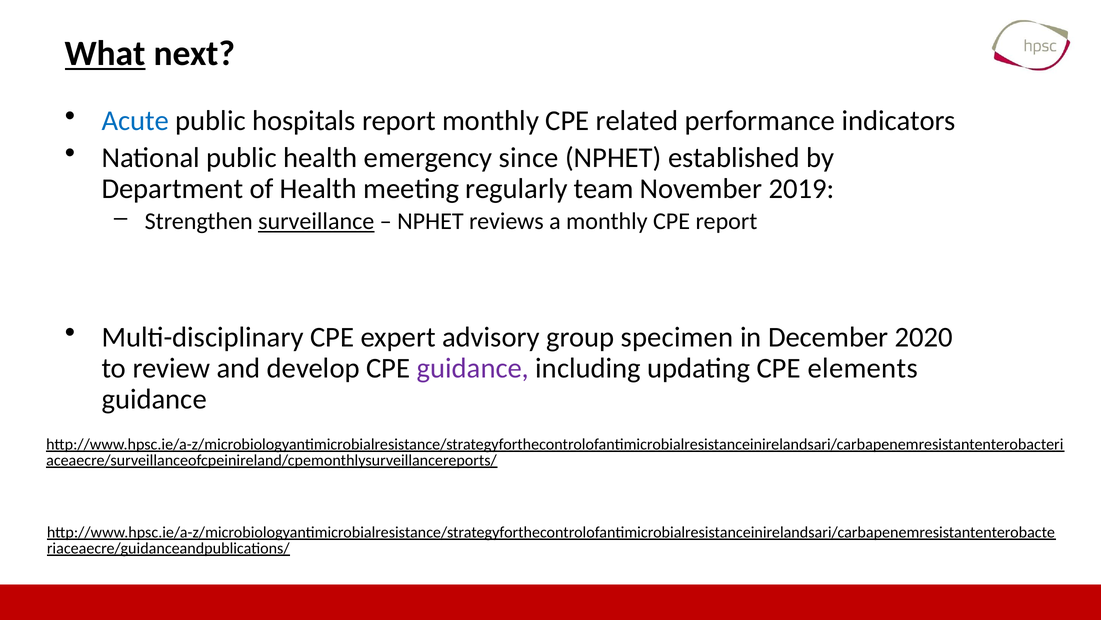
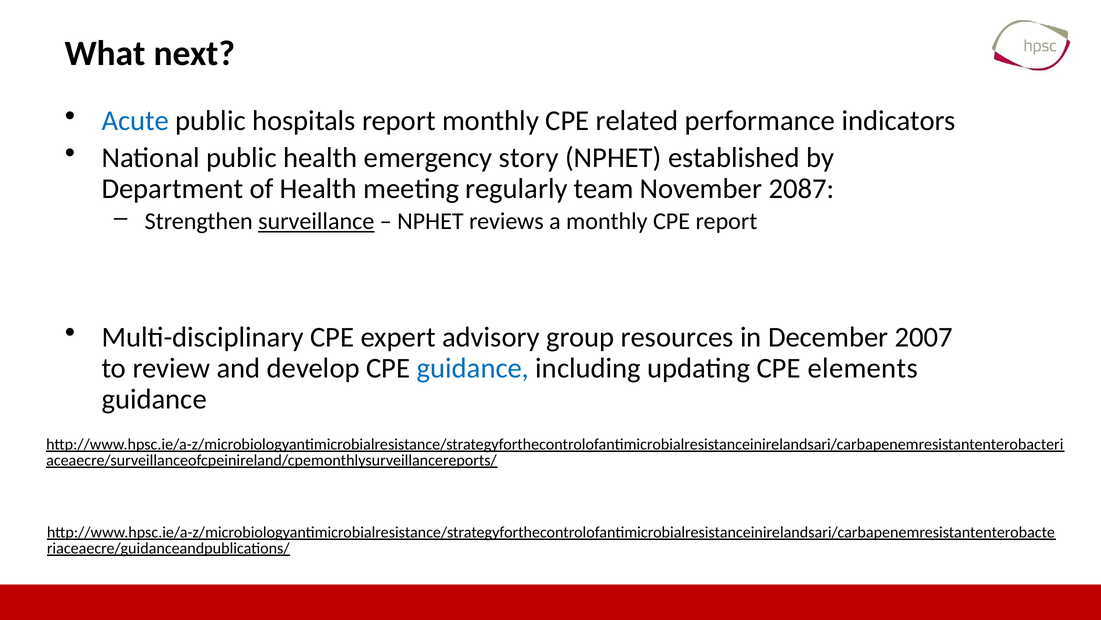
What underline: present -> none
since: since -> story
2019: 2019 -> 2087
specimen: specimen -> resources
2020: 2020 -> 2007
guidance at (473, 368) colour: purple -> blue
